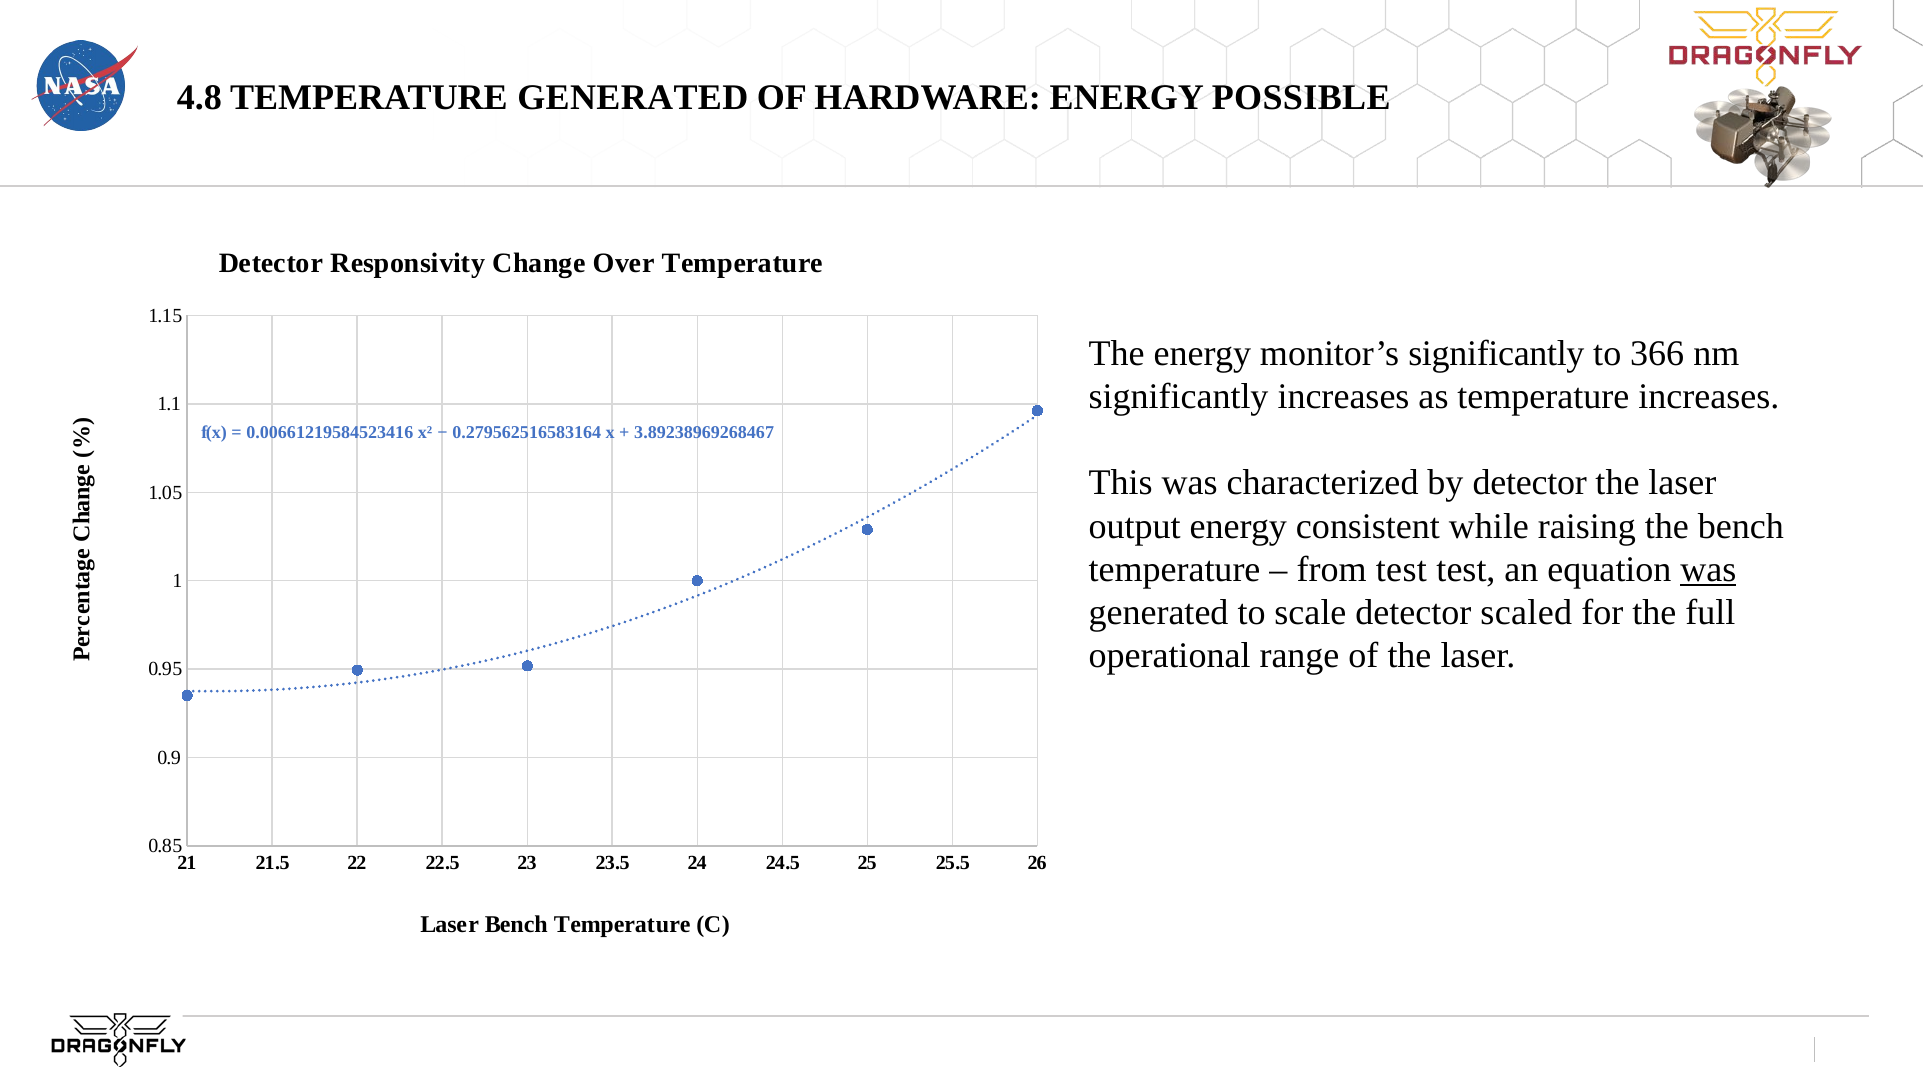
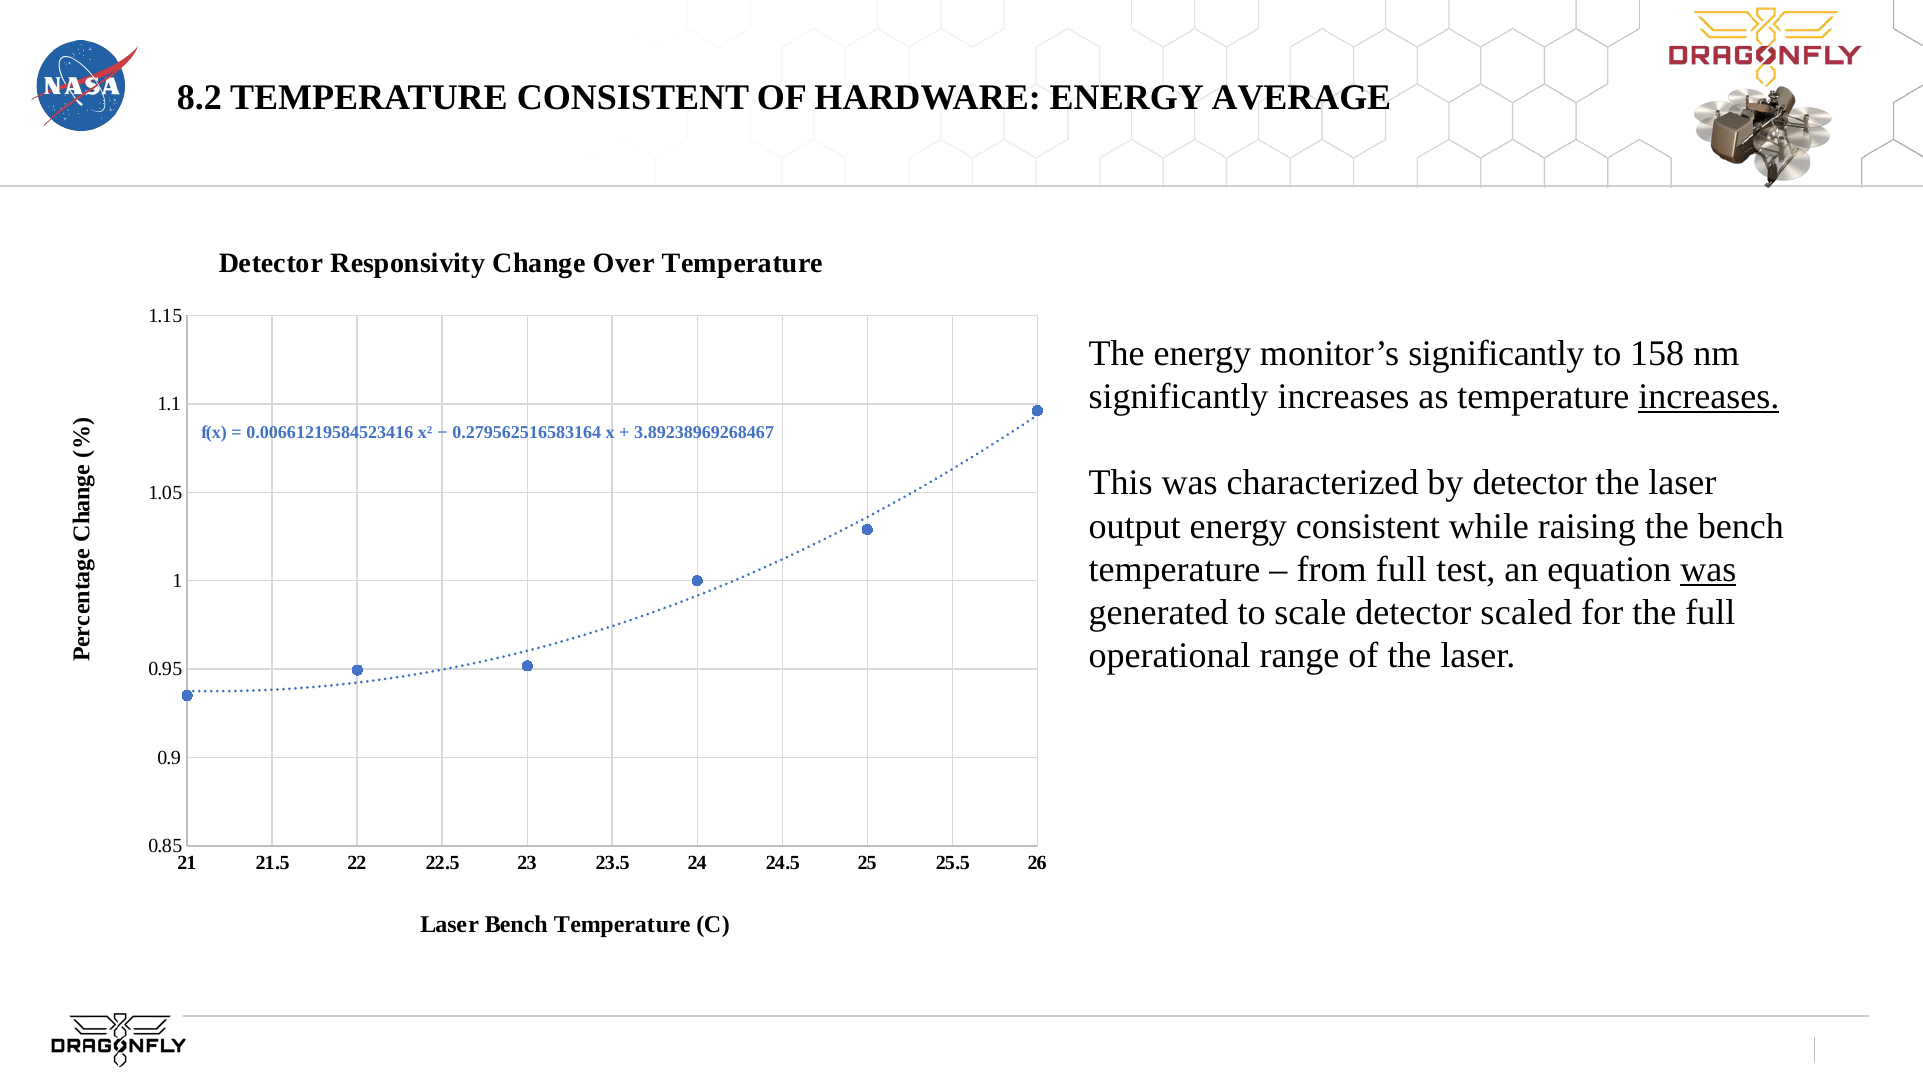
4.8: 4.8 -> 8.2
TEMPERATURE GENERATED: GENERATED -> CONSISTENT
POSSIBLE: POSSIBLE -> AVERAGE
366: 366 -> 158
increases at (1709, 397) underline: none -> present
from test: test -> full
